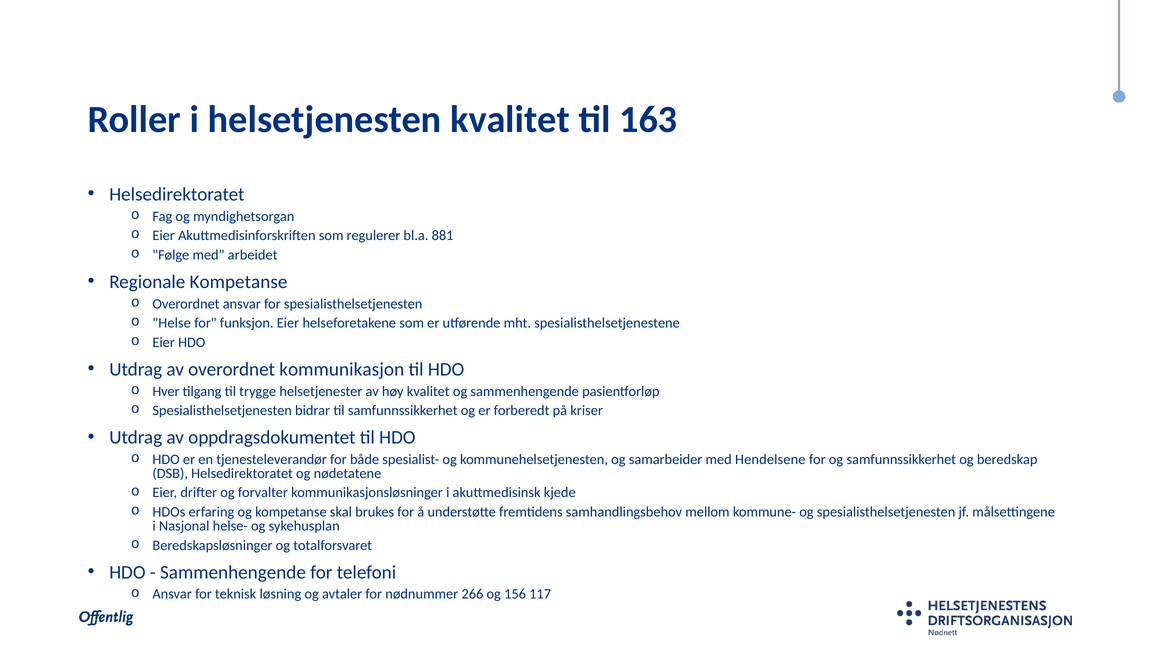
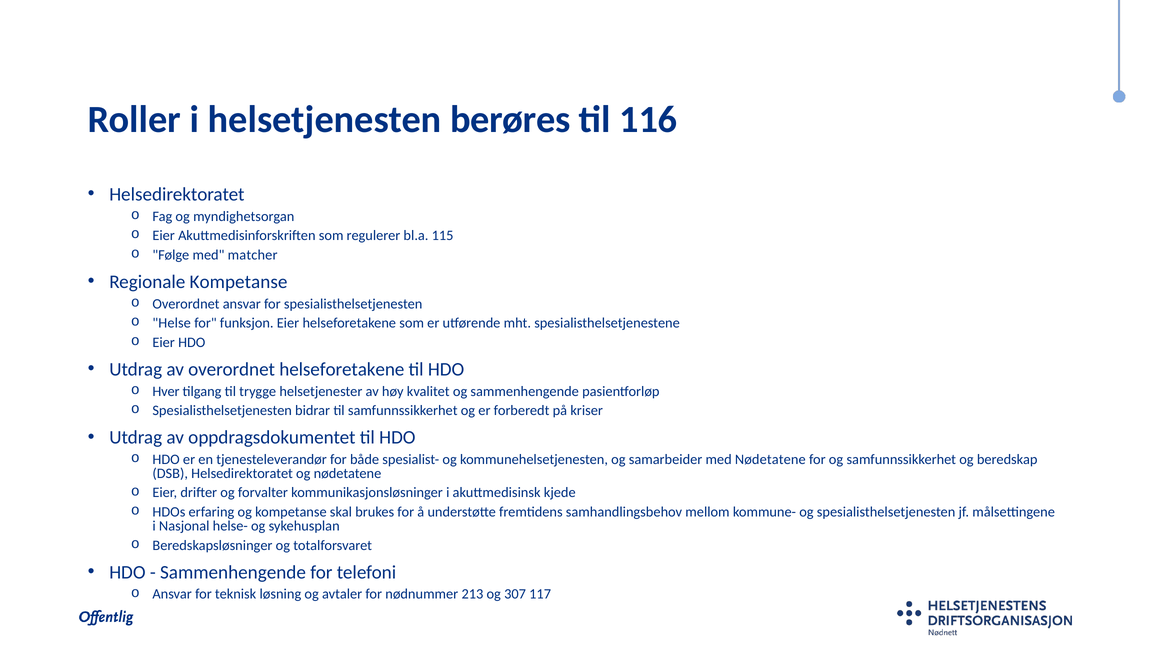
helsetjenesten kvalitet: kvalitet -> berøres
163: 163 -> 116
881: 881 -> 115
arbeidet: arbeidet -> matcher
overordnet kommunikasjon: kommunikasjon -> helseforetakene
med Hendelsene: Hendelsene -> Nødetatene
266: 266 -> 213
156: 156 -> 307
